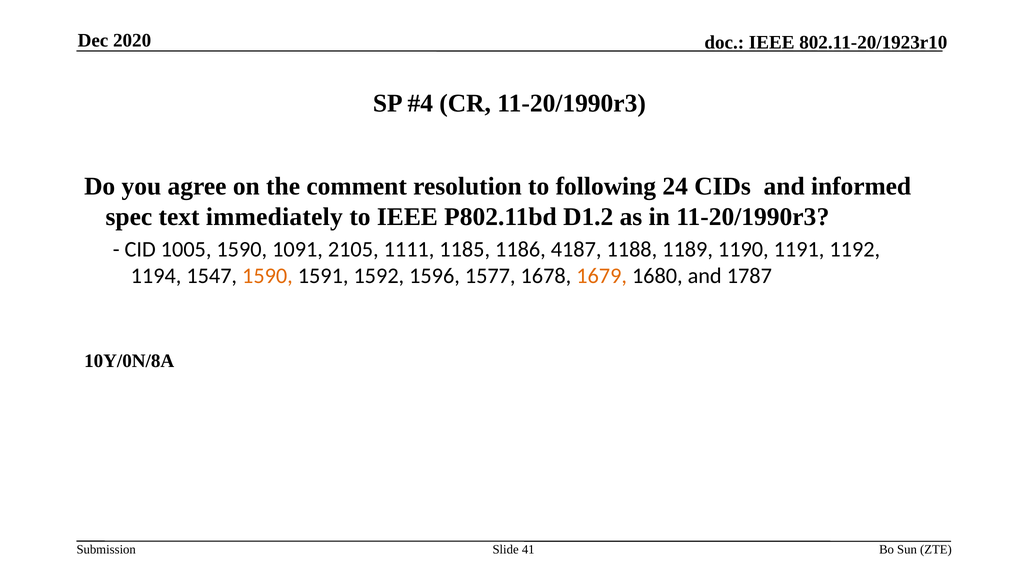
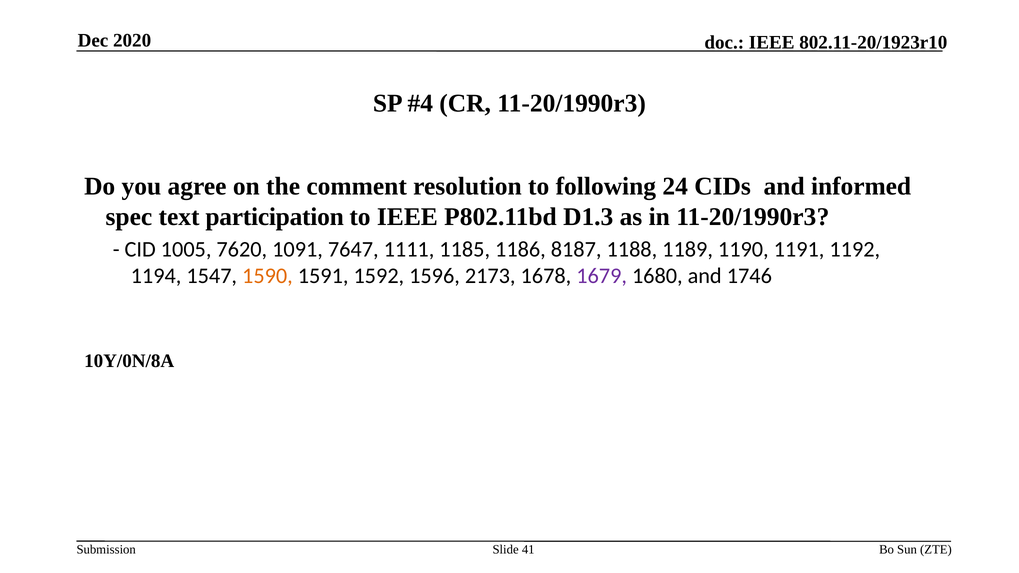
immediately: immediately -> participation
D1.2: D1.2 -> D1.3
1005 1590: 1590 -> 7620
2105: 2105 -> 7647
4187: 4187 -> 8187
1577: 1577 -> 2173
1679 colour: orange -> purple
1787: 1787 -> 1746
